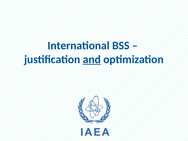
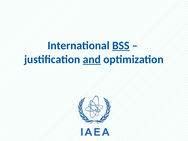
BSS underline: none -> present
